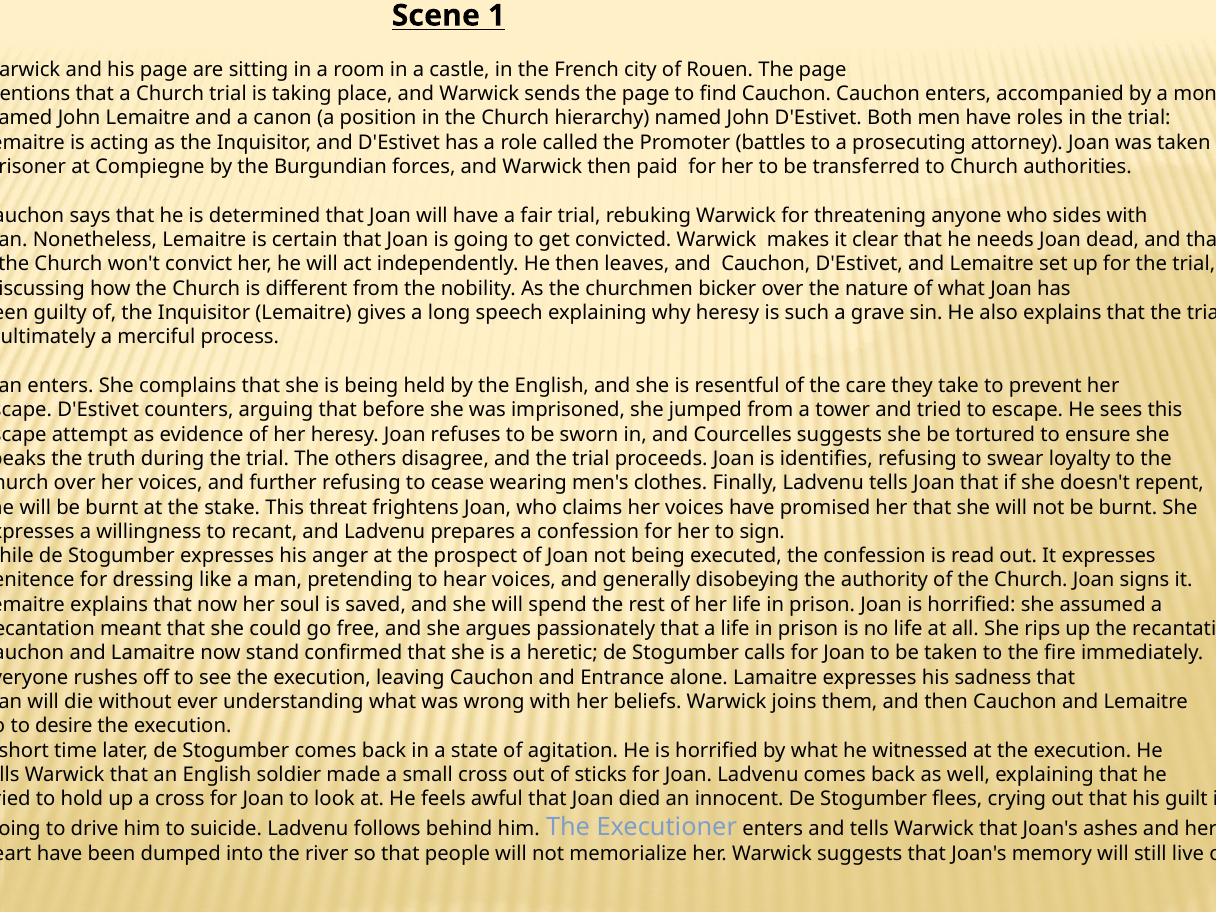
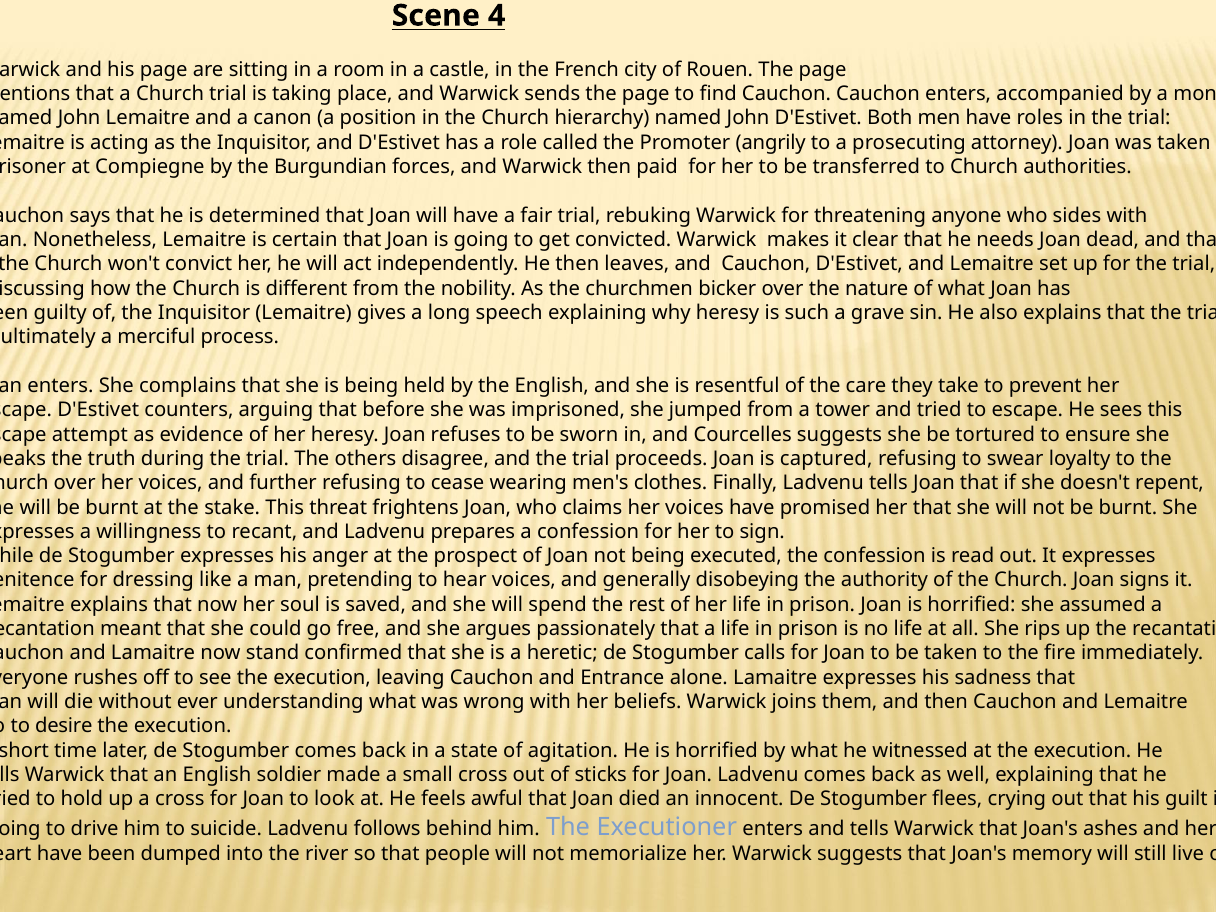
1: 1 -> 4
battles: battles -> angrily
identifies: identifies -> captured
